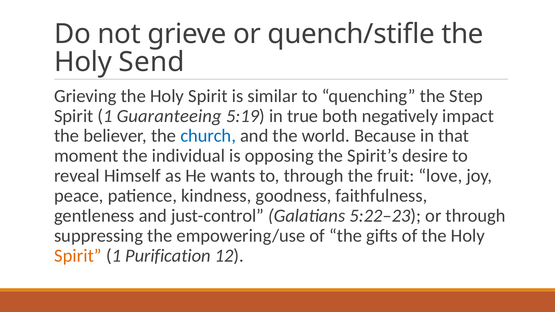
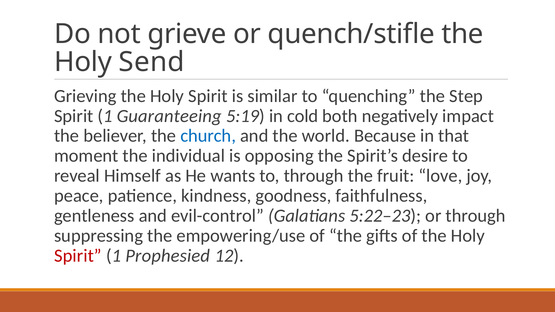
true: true -> cold
just-control: just-control -> evil-control
Spirit at (78, 256) colour: orange -> red
Purification: Purification -> Prophesied
